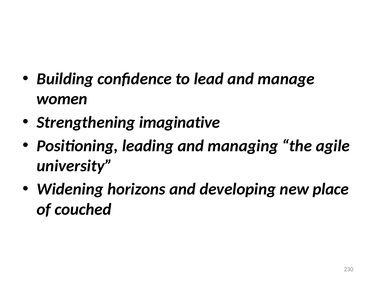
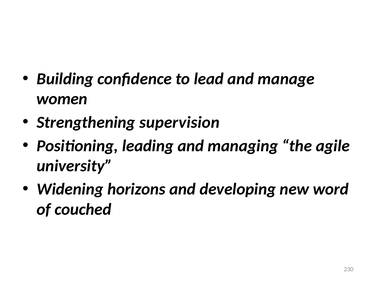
imaginative: imaginative -> supervision
place: place -> word
